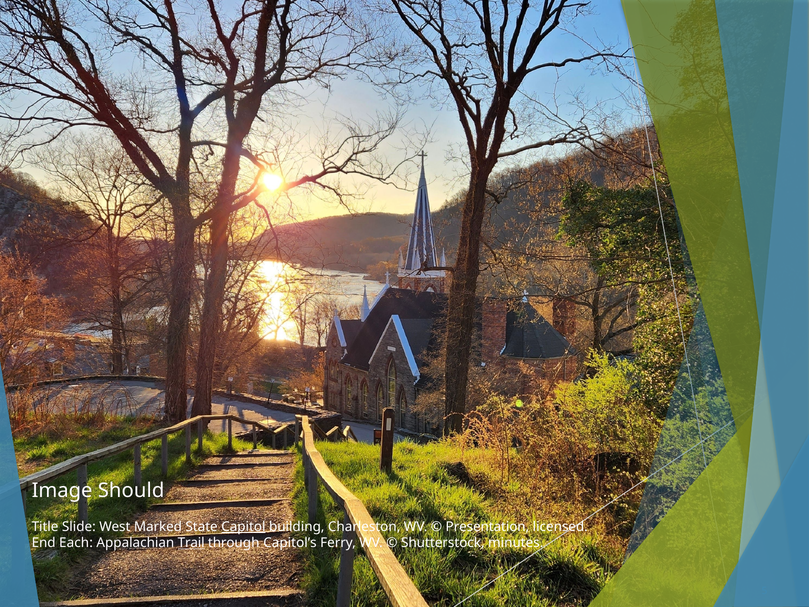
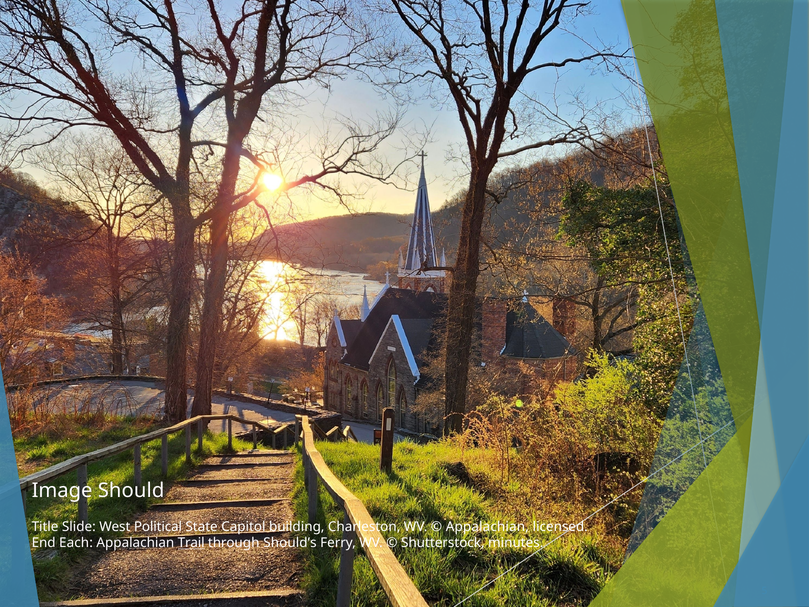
Marked: Marked -> Political
Capitol underline: present -> none
Presentation at (487, 526): Presentation -> Appalachian
Capitol’s: Capitol’s -> Should’s
